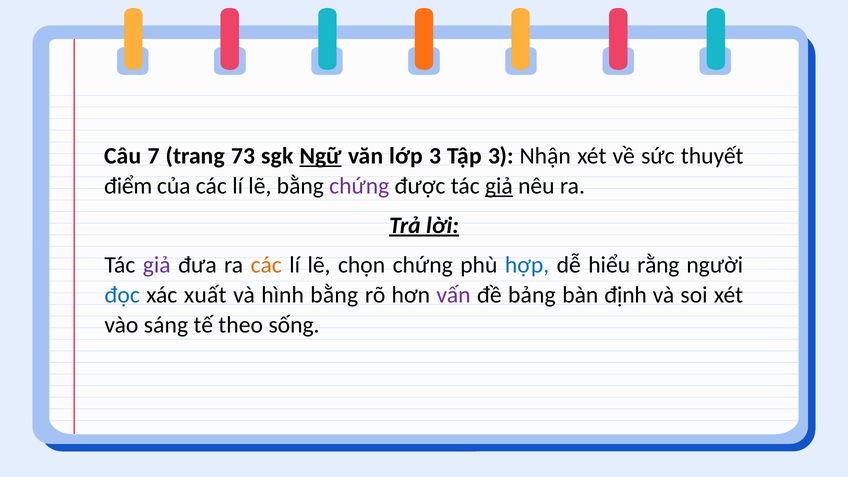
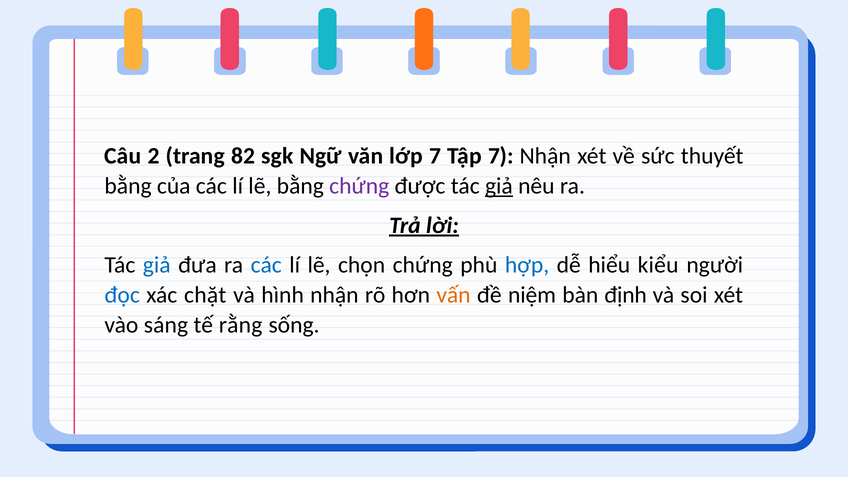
7: 7 -> 2
73: 73 -> 82
Ngữ underline: present -> none
lớp 3: 3 -> 7
Tập 3: 3 -> 7
điểm at (128, 186): điểm -> bằng
giả at (157, 265) colour: purple -> blue
các at (266, 265) colour: orange -> blue
rằng: rằng -> kiểu
xuất: xuất -> chặt
hình bằng: bằng -> nhận
vấn colour: purple -> orange
bảng: bảng -> niệm
theo: theo -> rằng
